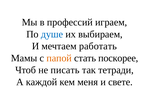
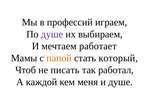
душе at (52, 34) colour: blue -> purple
работать: работать -> работает
поскорее: поскорее -> который
тетради: тетради -> работал
и свете: свете -> душе
